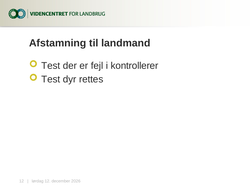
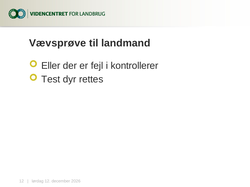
Afstamning: Afstamning -> Vævsprøve
Test at (51, 66): Test -> Eller
